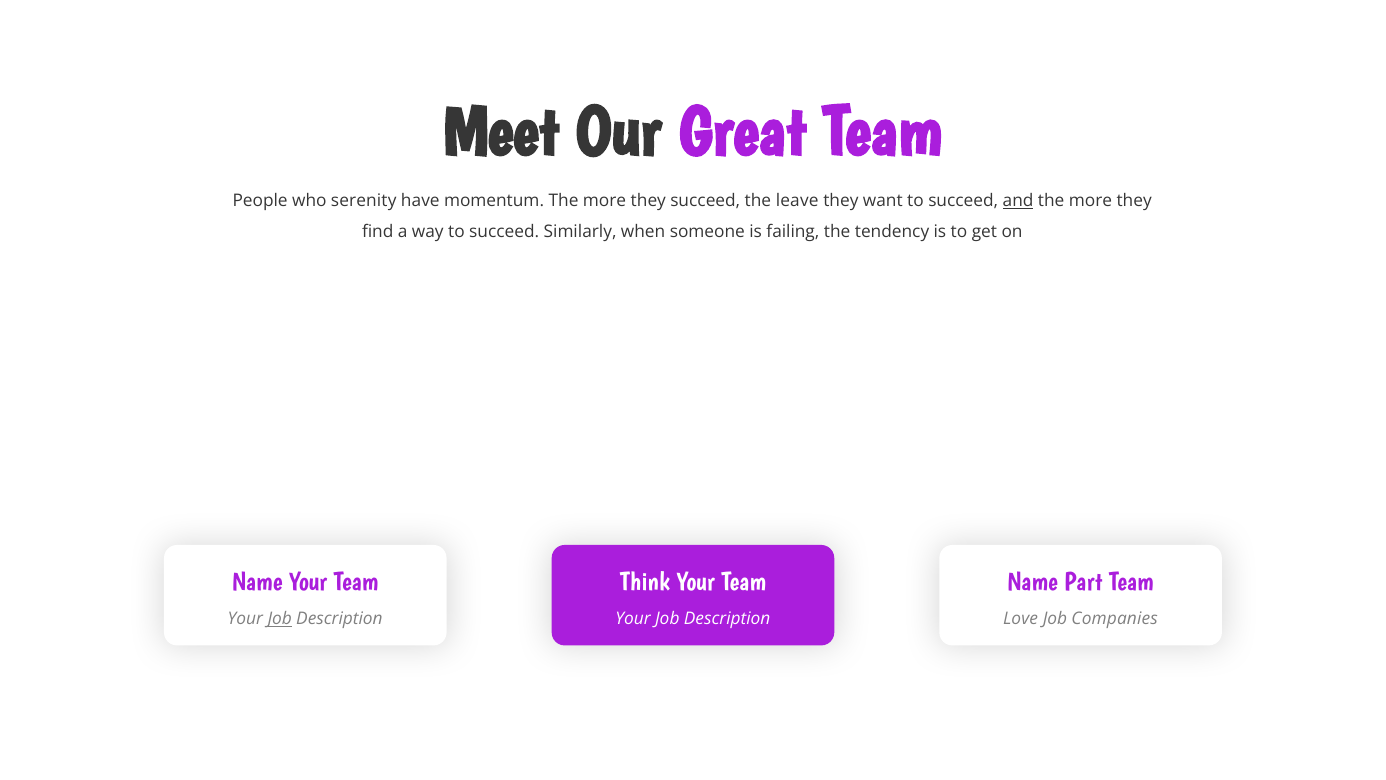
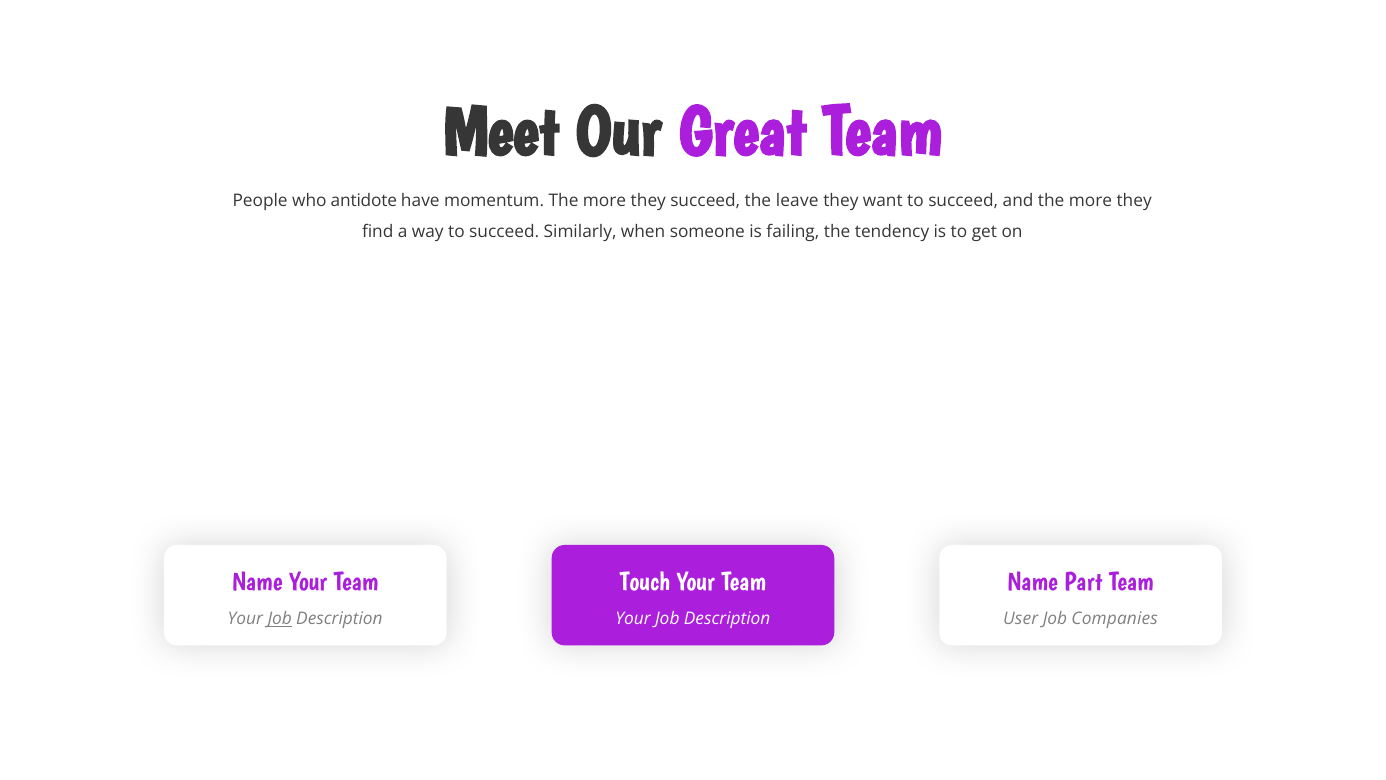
serenity: serenity -> antidote
and underline: present -> none
Think: Think -> Touch
Love: Love -> User
